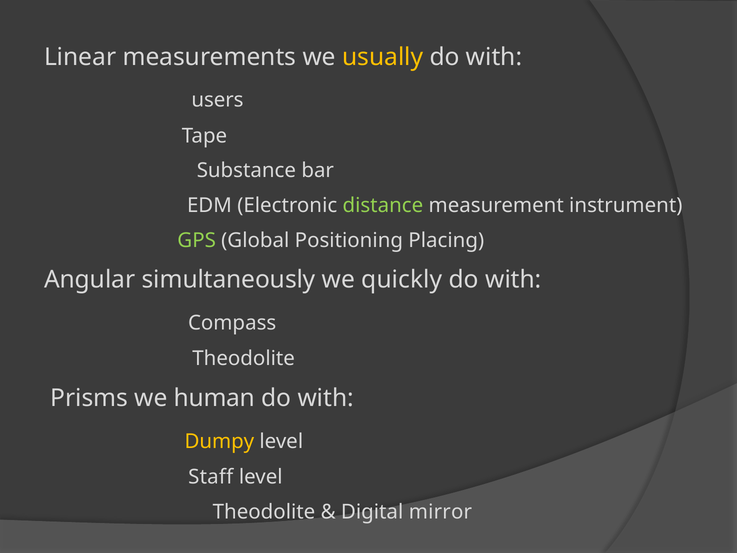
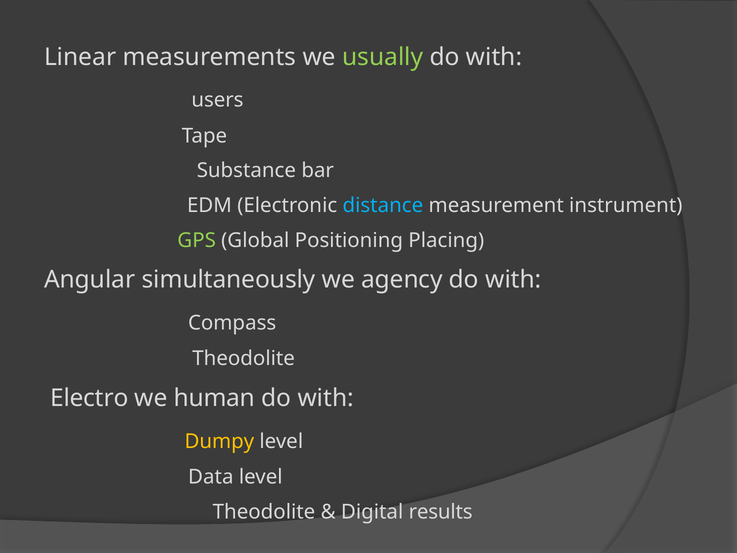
usually colour: yellow -> light green
distance colour: light green -> light blue
quickly: quickly -> agency
Prisms: Prisms -> Electro
Staff: Staff -> Data
mirror: mirror -> results
